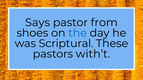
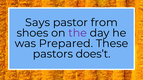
the colour: blue -> purple
Scriptural: Scriptural -> Prepared
with’t: with’t -> does’t
